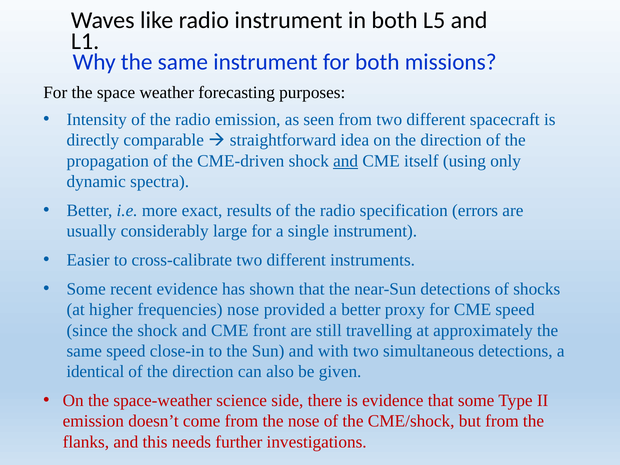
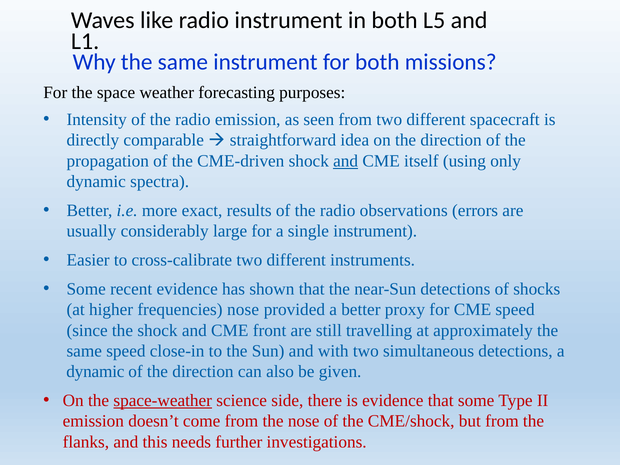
specification: specification -> observations
identical at (95, 372): identical -> dynamic
space-weather underline: none -> present
